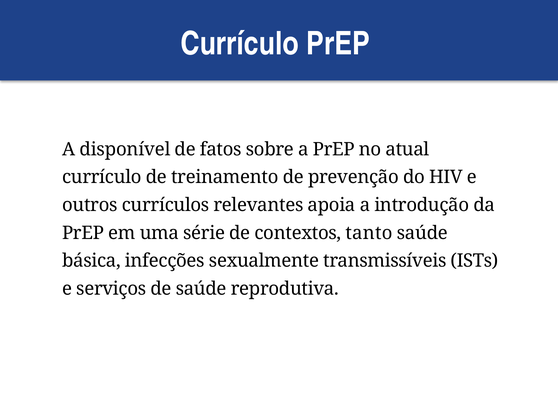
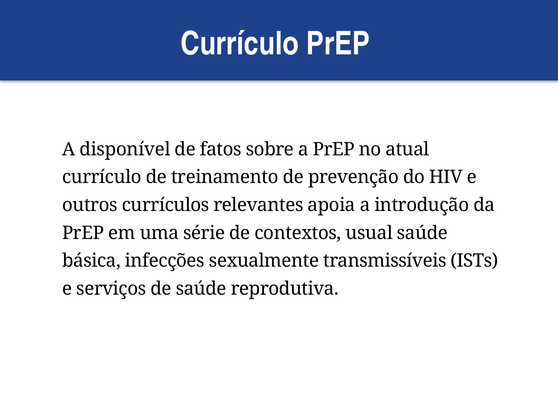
tanto: tanto -> usual
